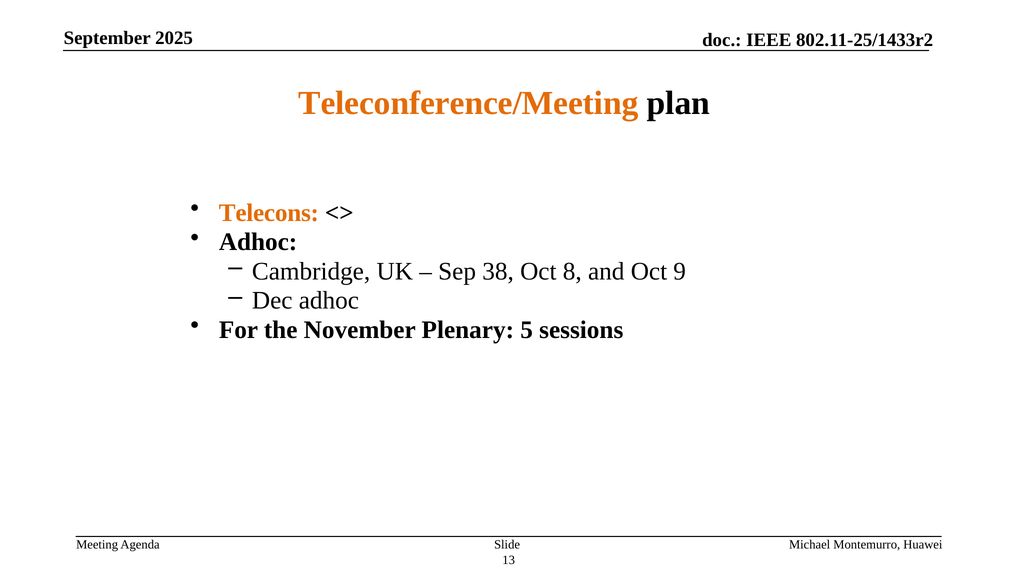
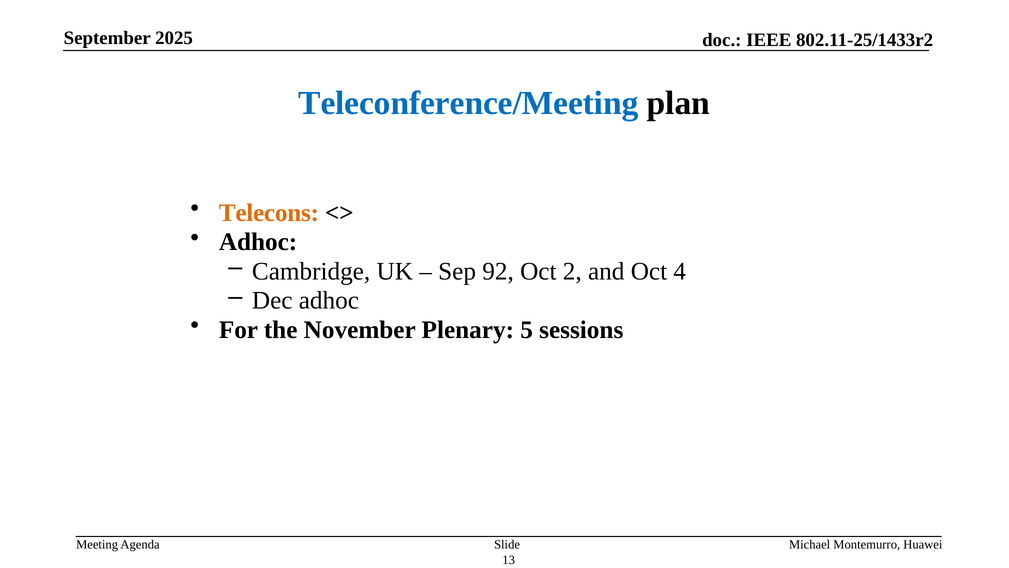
Teleconference/Meeting colour: orange -> blue
38: 38 -> 92
8: 8 -> 2
9: 9 -> 4
